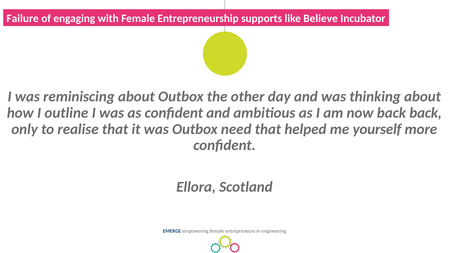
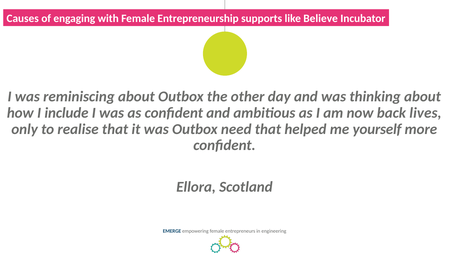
Failure: Failure -> Causes
outline: outline -> include
back back: back -> lives
